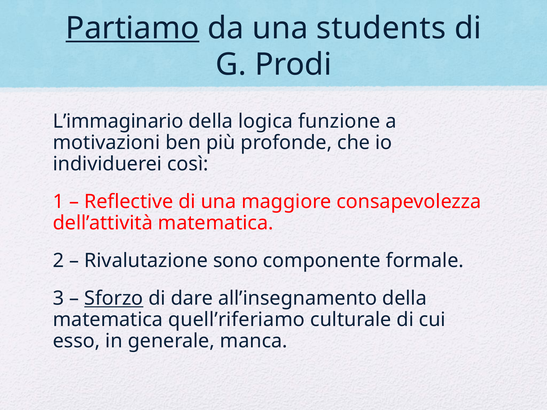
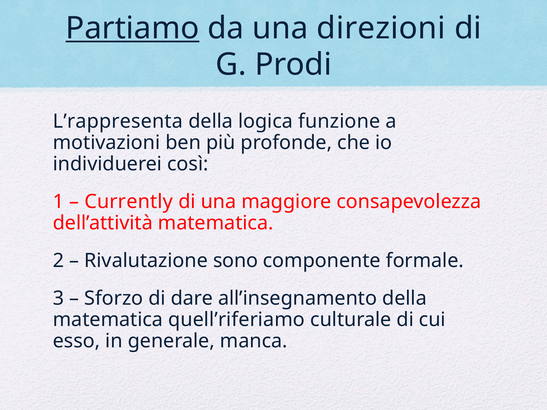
students: students -> direzioni
L’immaginario: L’immaginario -> L’rappresenta
Reflective: Reflective -> Currently
Sforzo underline: present -> none
